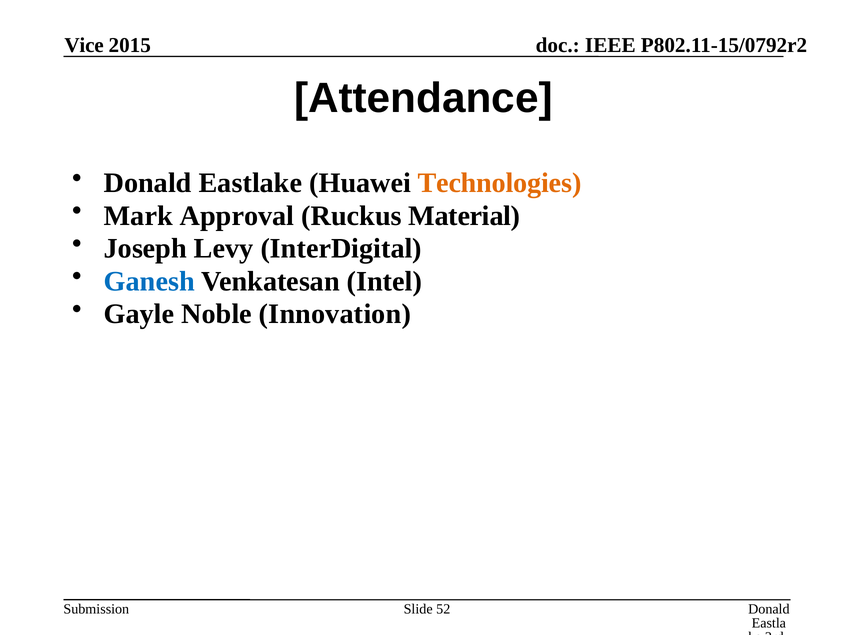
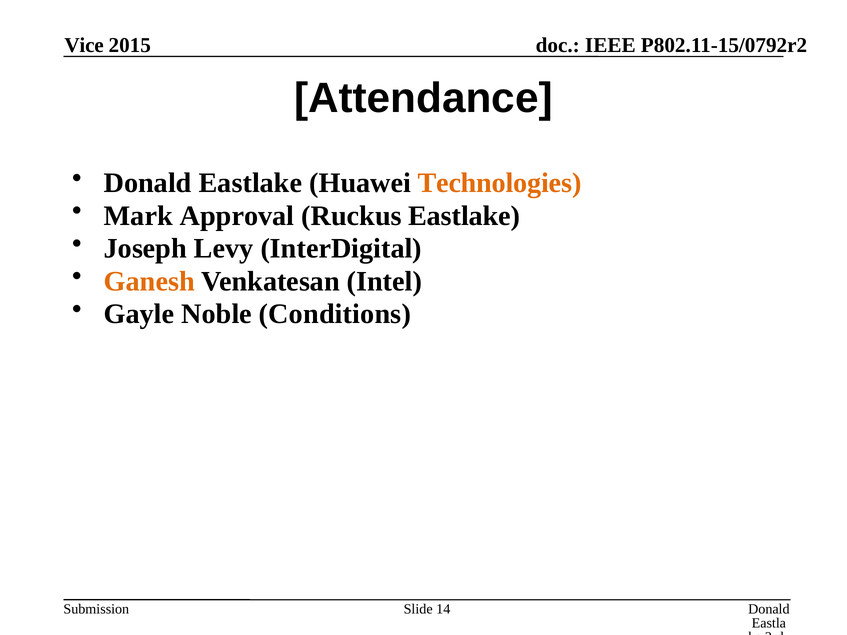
Ruckus Material: Material -> Eastlake
Ganesh colour: blue -> orange
Innovation: Innovation -> Conditions
52: 52 -> 14
